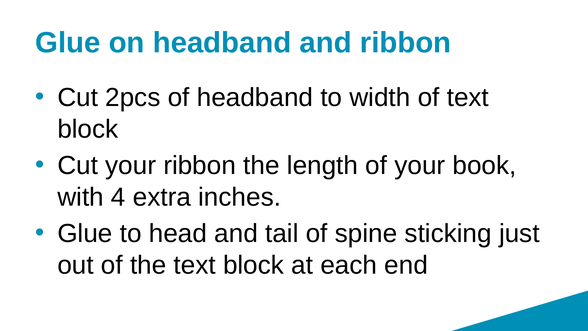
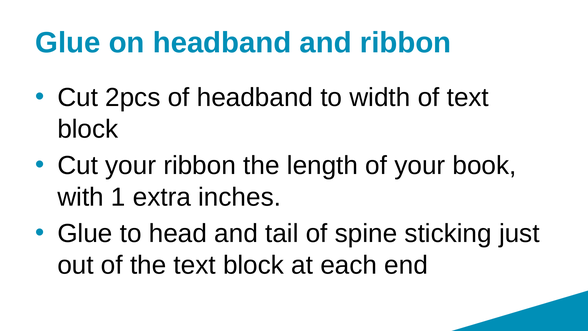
4: 4 -> 1
